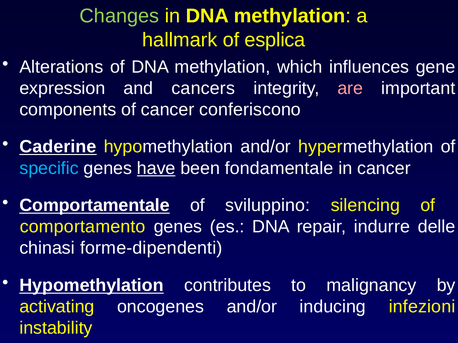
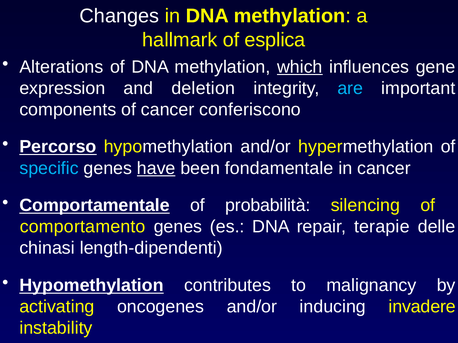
Changes colour: light green -> white
which underline: none -> present
cancers: cancers -> deletion
are colour: pink -> light blue
Caderine: Caderine -> Percorso
sviluppino: sviluppino -> probabilità
indurre: indurre -> terapie
forme-dipendenti: forme-dipendenti -> length-dipendenti
infezioni: infezioni -> invadere
